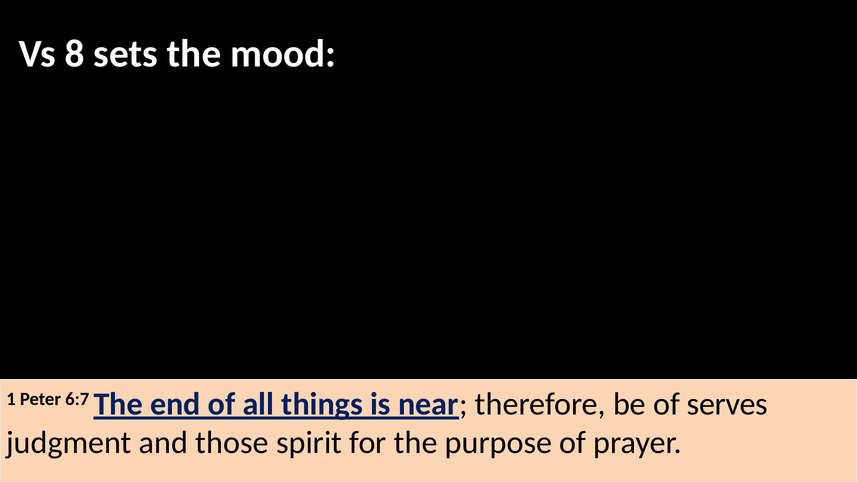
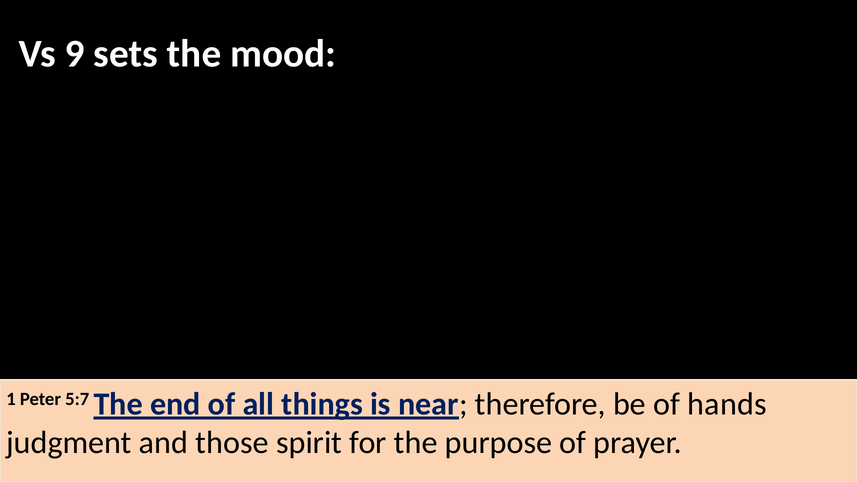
8: 8 -> 9
6:7: 6:7 -> 5:7
serves: serves -> hands
